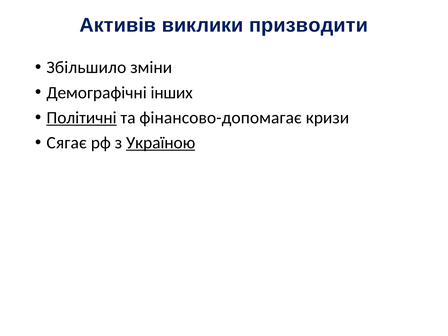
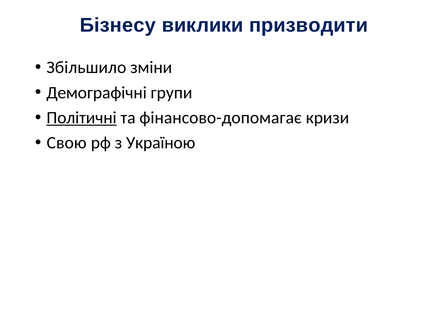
Активів: Активів -> Бізнесу
інших: інших -> групи
Сягає: Сягає -> Свою
Україною underline: present -> none
